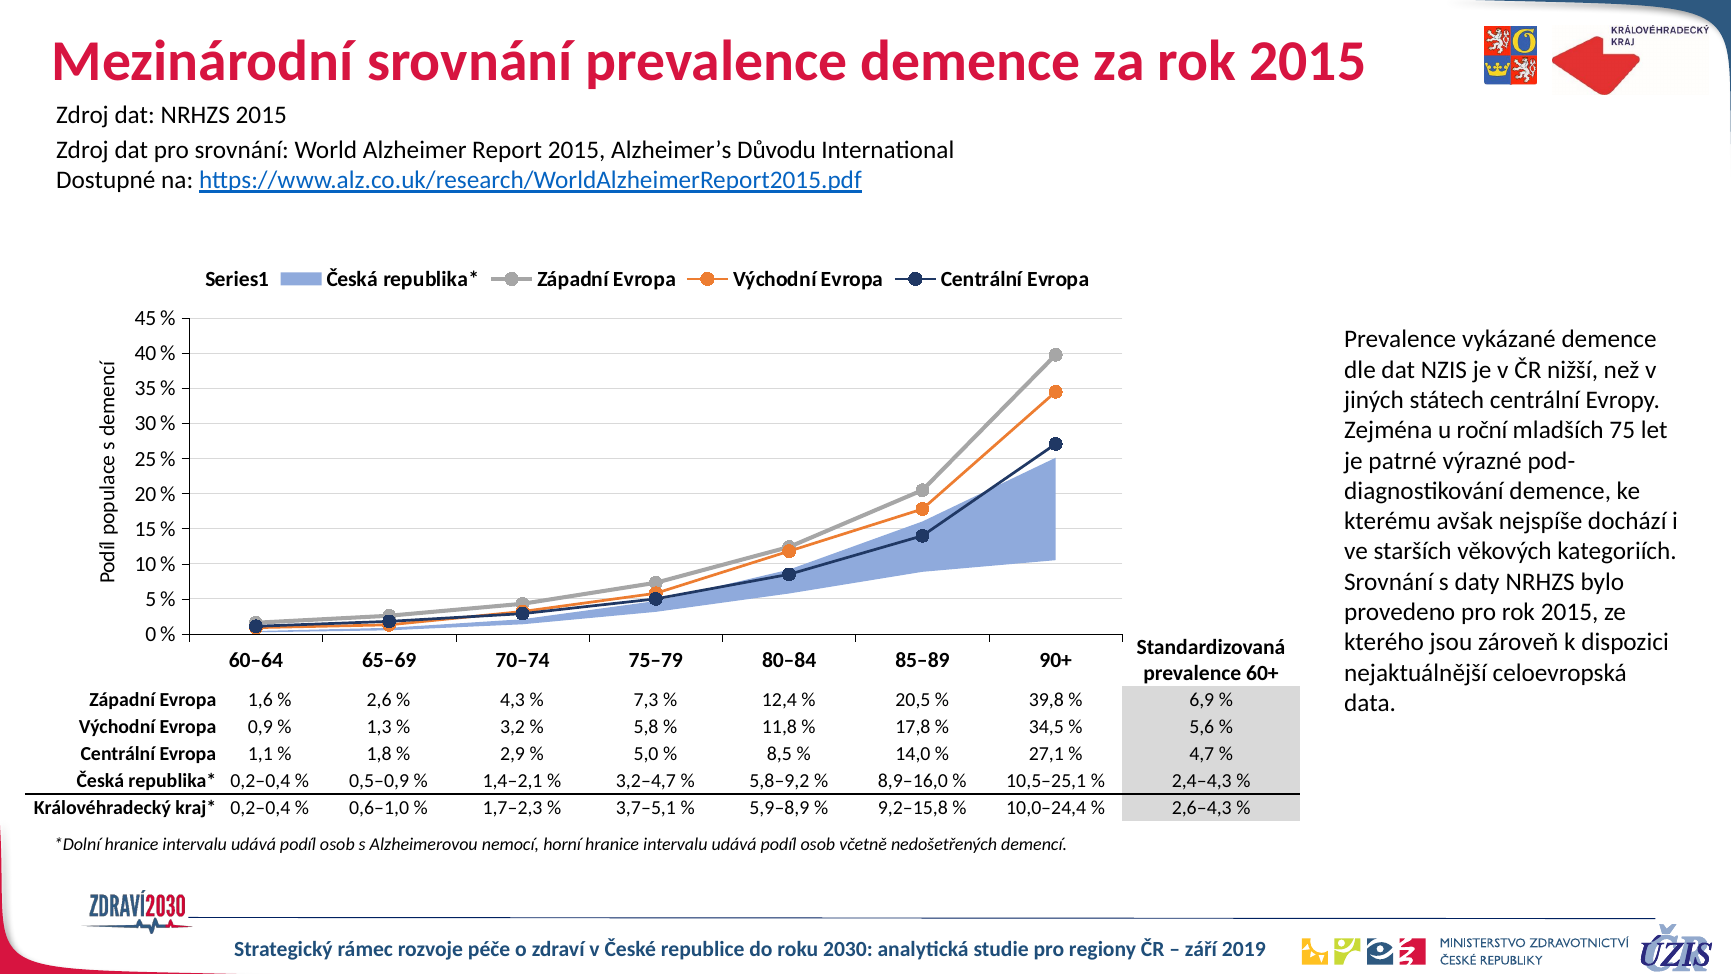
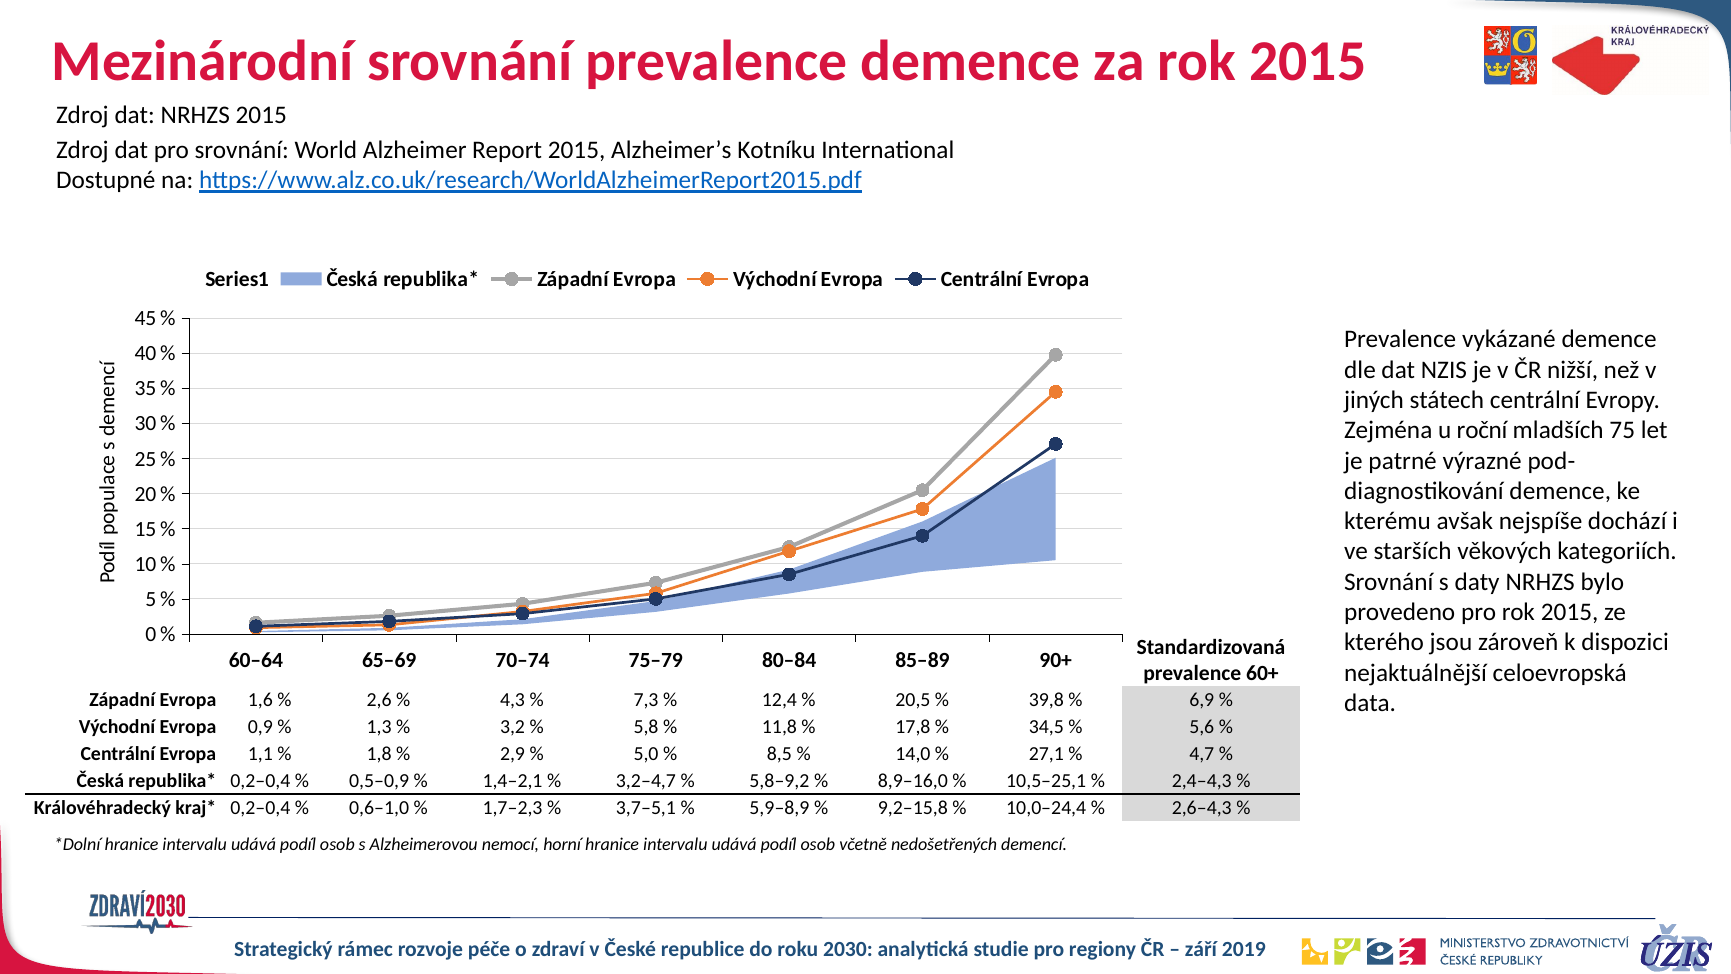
Důvodu: Důvodu -> Kotníku
